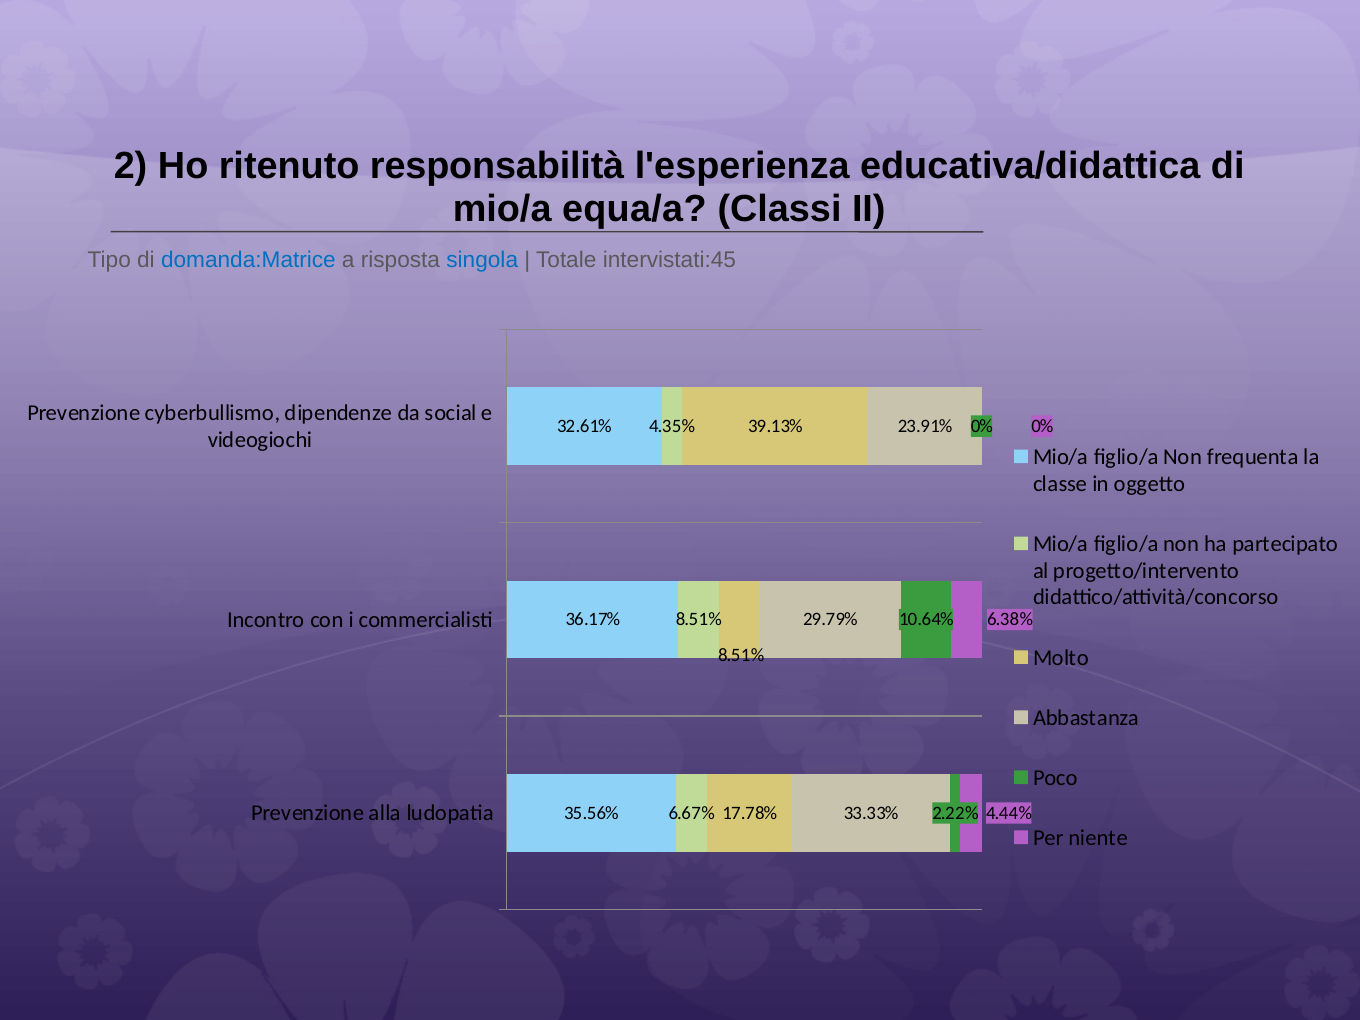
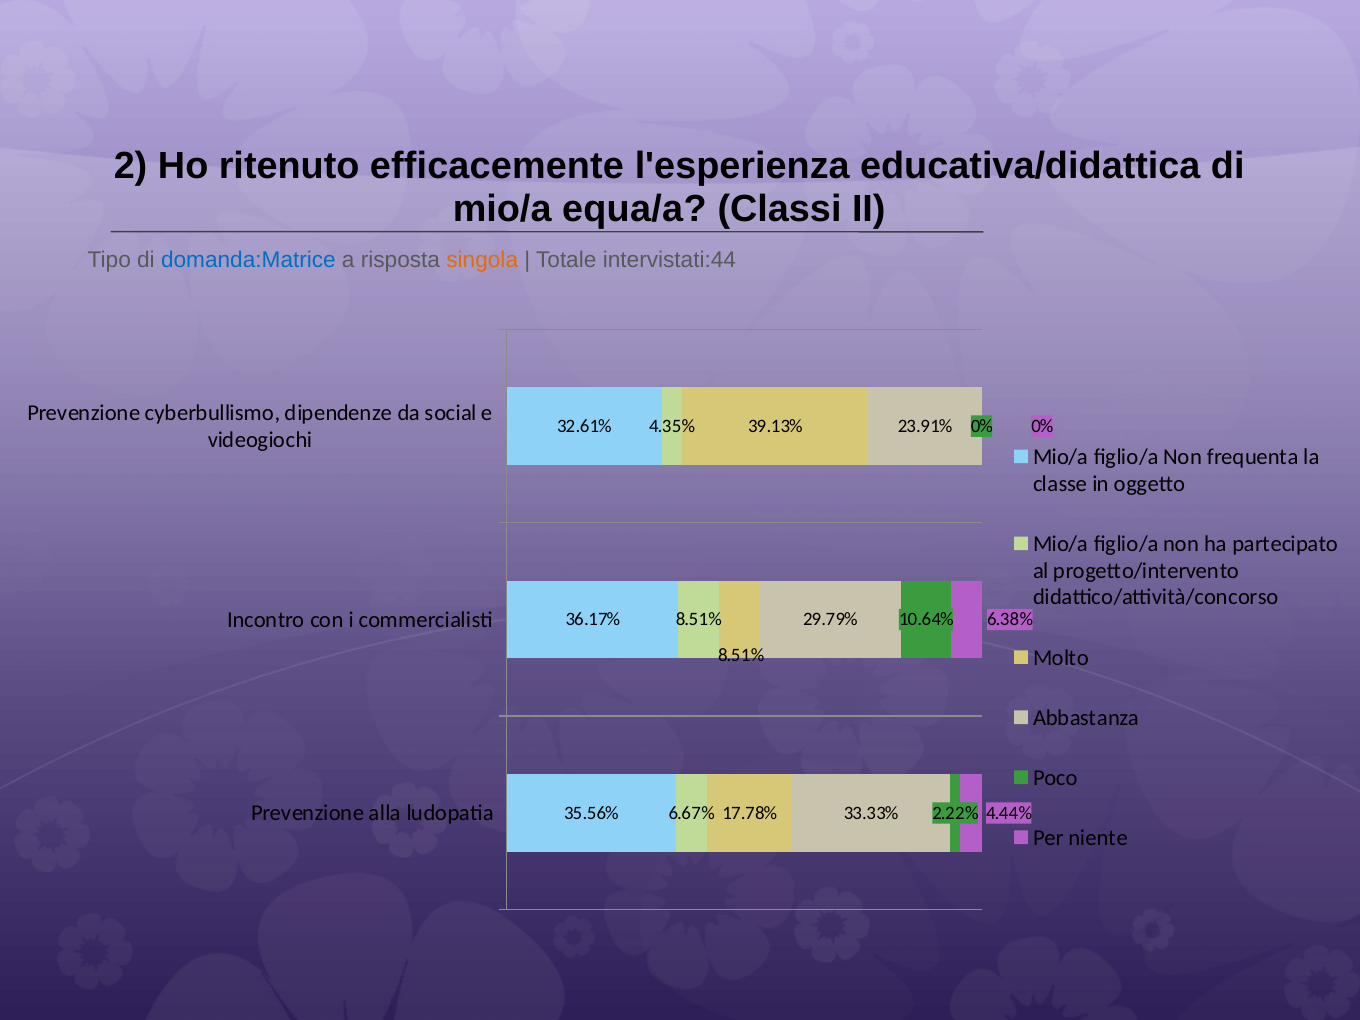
responsabilità: responsabilità -> efficacemente
singola colour: blue -> orange
intervistati:45: intervistati:45 -> intervistati:44
